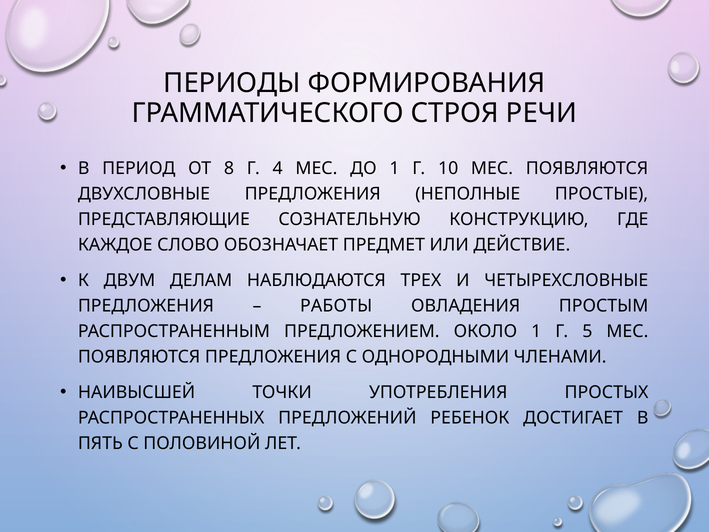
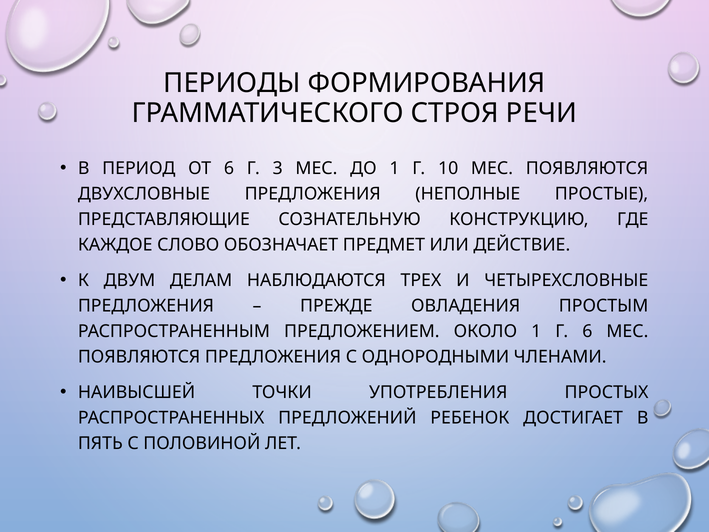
ОТ 8: 8 -> 6
4: 4 -> 3
РАБОТЫ: РАБОТЫ -> ПРЕЖДЕ
Г 5: 5 -> 6
